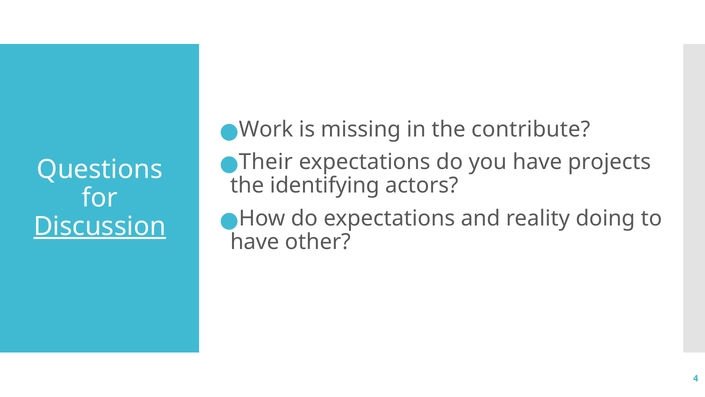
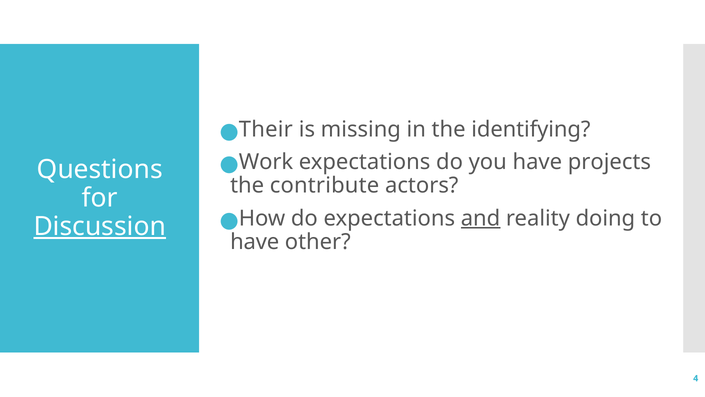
Work: Work -> Their
contribute: contribute -> identifying
Their: Their -> Work
identifying: identifying -> contribute
and underline: none -> present
